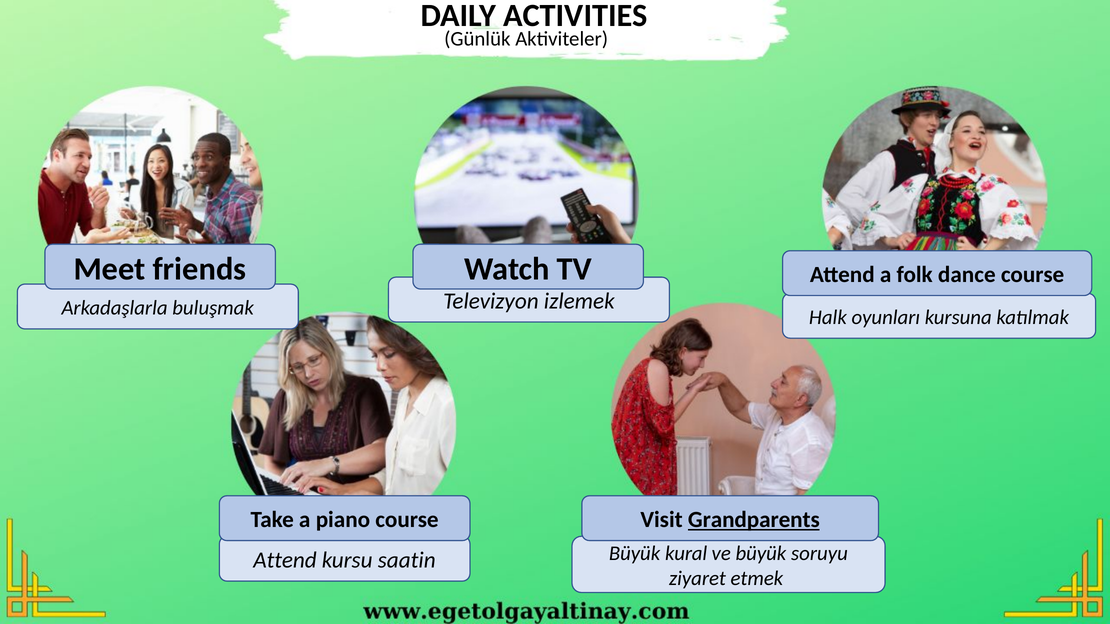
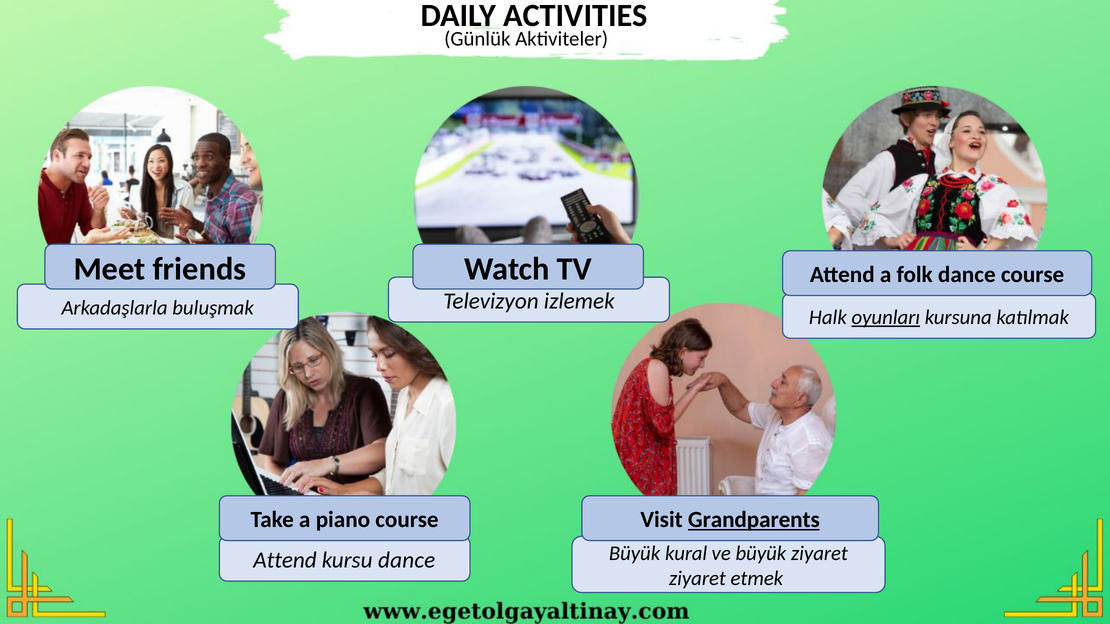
oyunları underline: none -> present
büyük soruyu: soruyu -> ziyaret
kursu saatin: saatin -> dance
